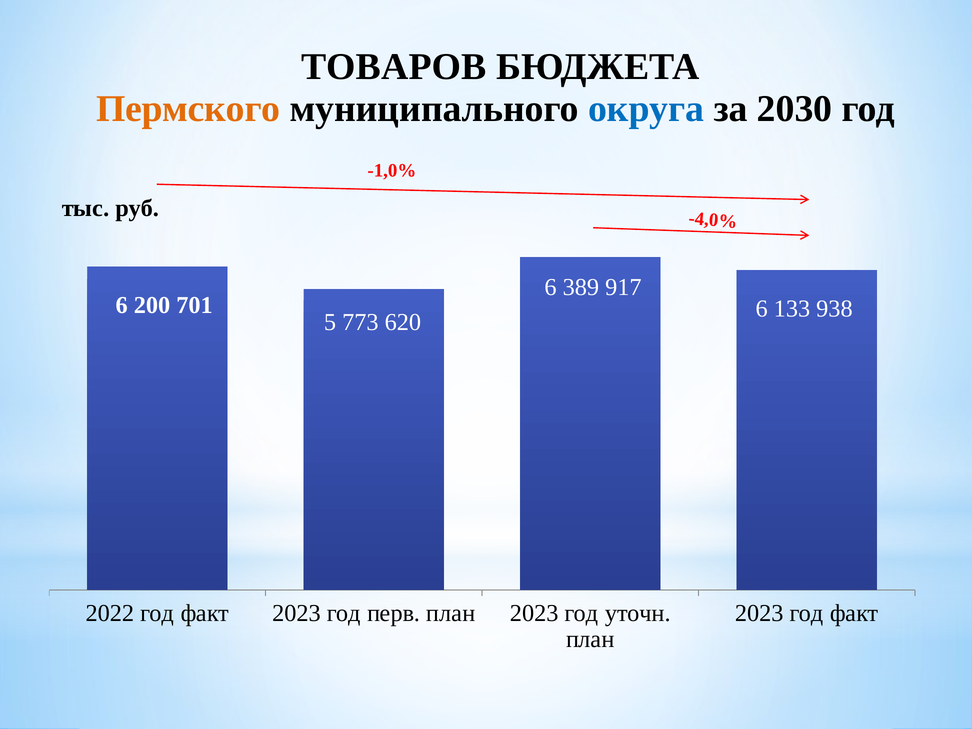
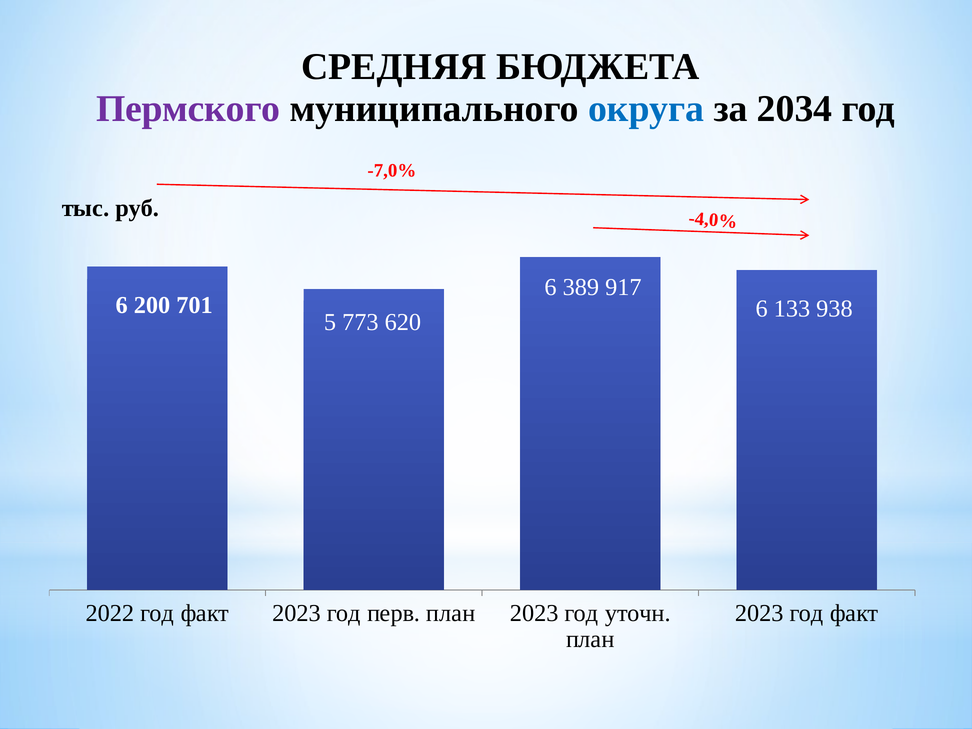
ТОВАРОВ: ТОВАРОВ -> СРЕДНЯЯ
Пермского colour: orange -> purple
2030: 2030 -> 2034
-1,0%: -1,0% -> -7,0%
